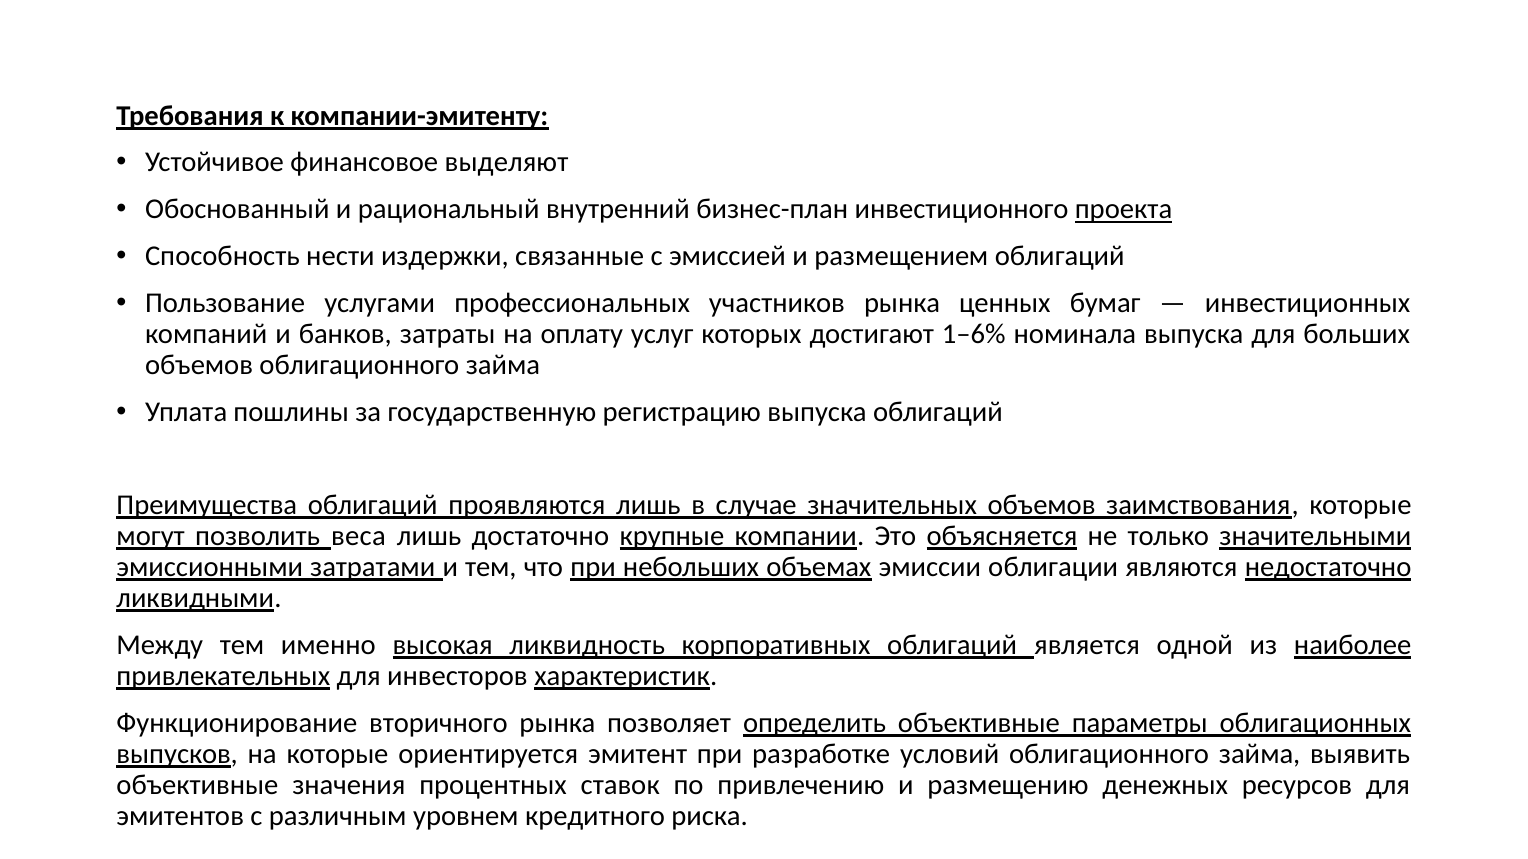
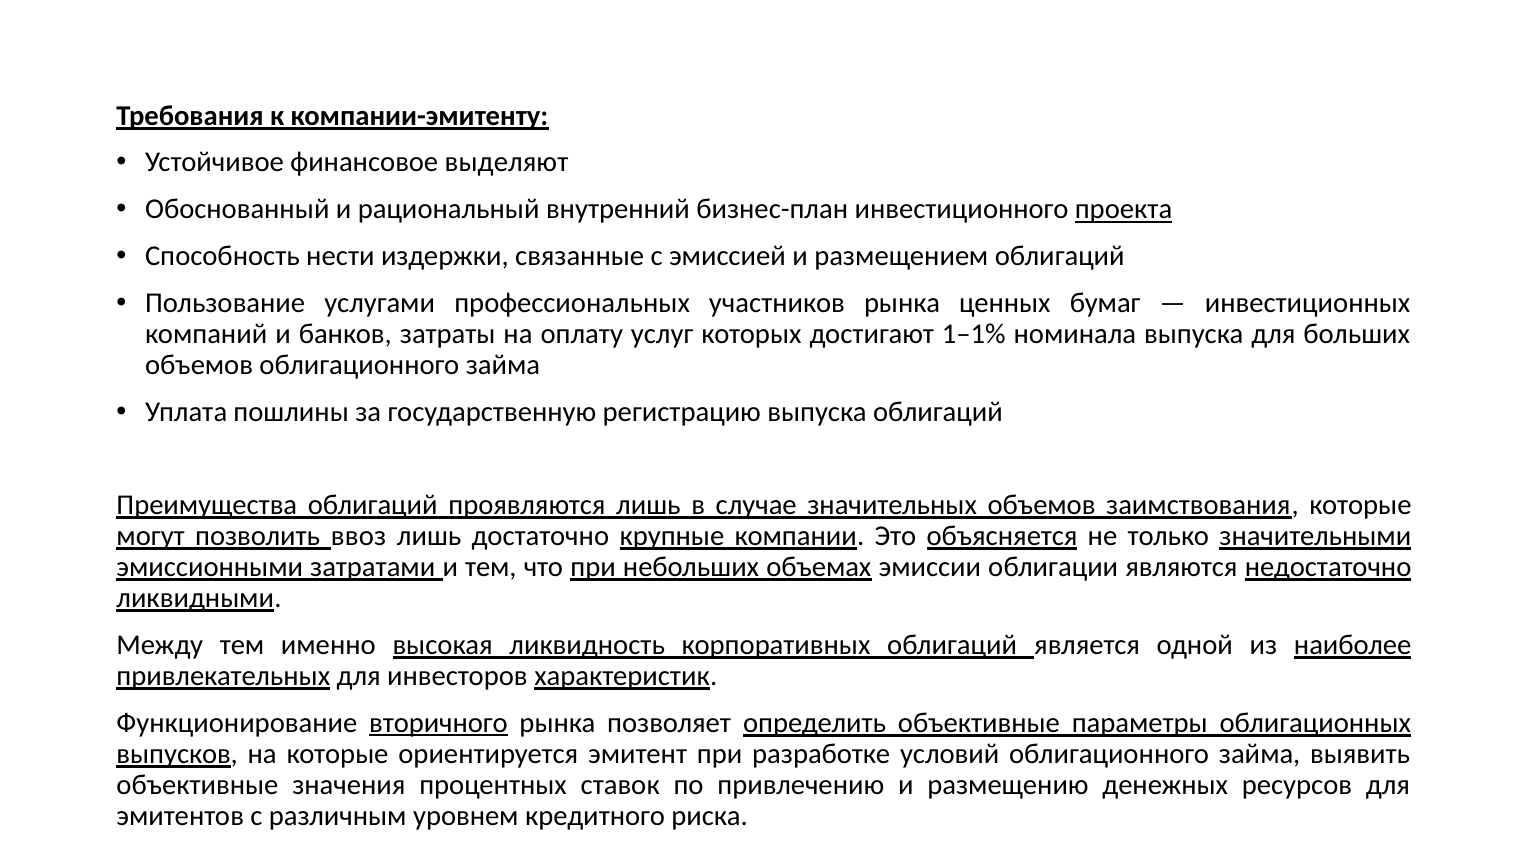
1–6%: 1–6% -> 1–1%
веса: веса -> ввоз
вторичного underline: none -> present
